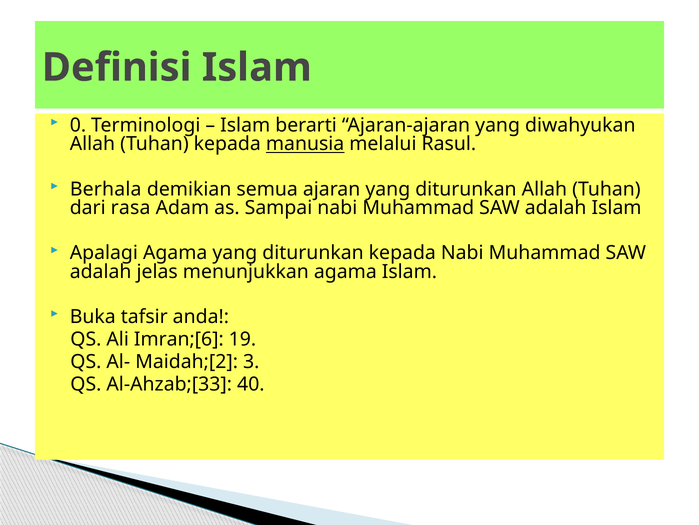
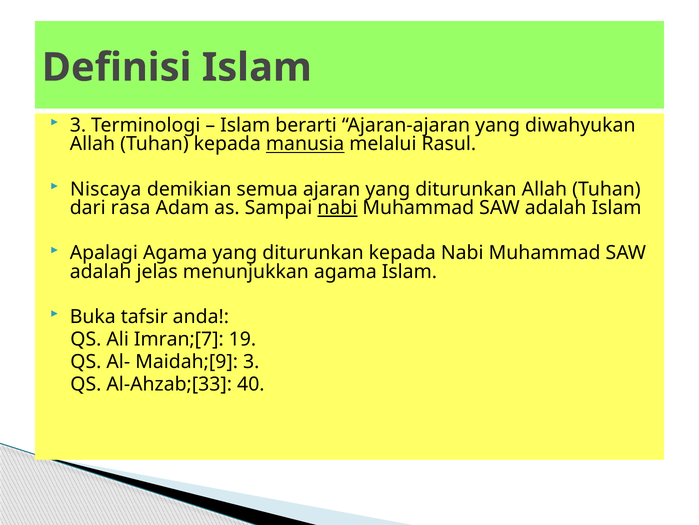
0 at (78, 125): 0 -> 3
Berhala: Berhala -> Niscaya
nabi at (337, 208) underline: none -> present
Imran;[6: Imran;[6 -> Imran;[7
Maidah;[2: Maidah;[2 -> Maidah;[9
